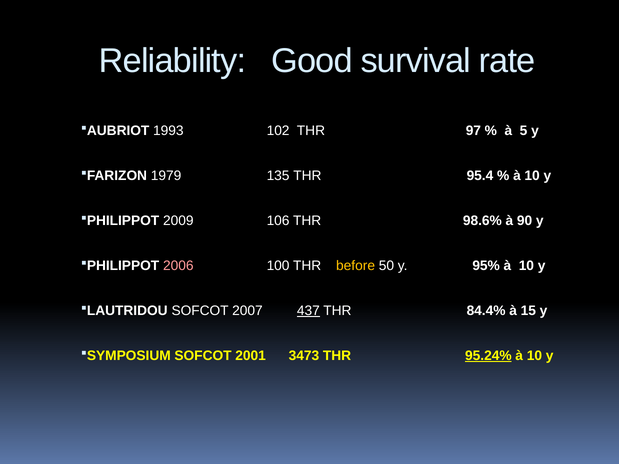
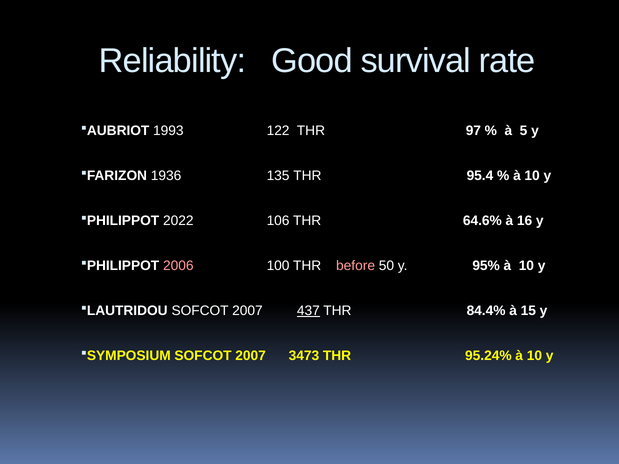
102: 102 -> 122
1979: 1979 -> 1936
2009: 2009 -> 2022
98.6%: 98.6% -> 64.6%
90: 90 -> 16
before colour: yellow -> pink
2001 at (251, 356): 2001 -> 2007
95.24% underline: present -> none
